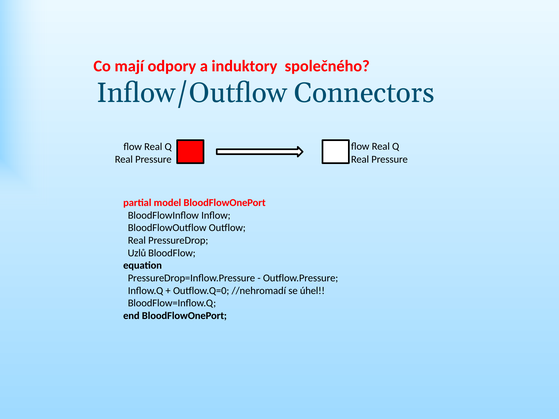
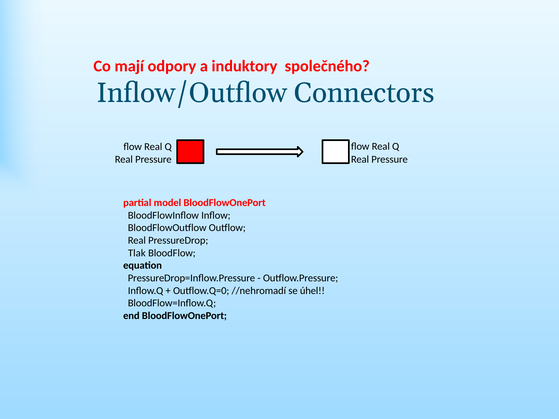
Uzlů: Uzlů -> Tlak
